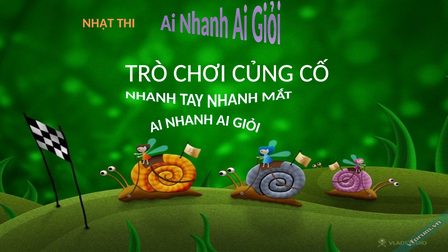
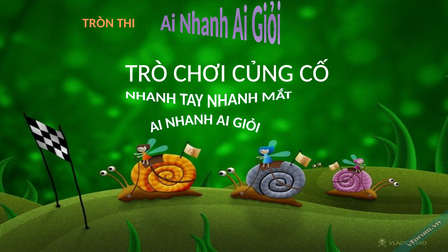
NHẬT: NHẬT -> TRÒN
